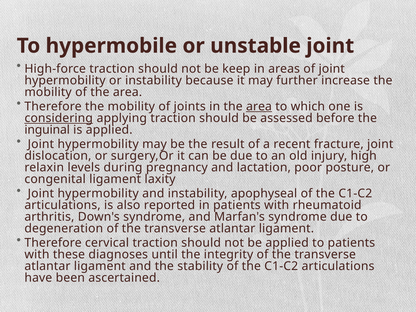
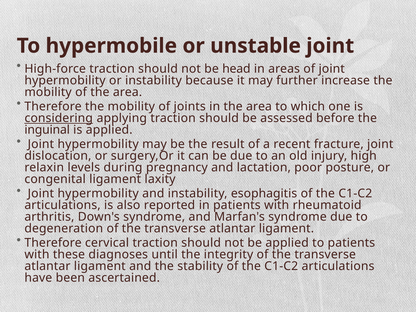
keep: keep -> head
area at (259, 106) underline: present -> none
apophyseal: apophyseal -> esophagitis
